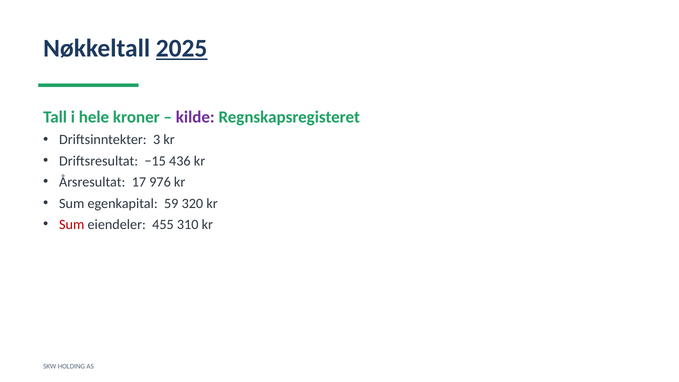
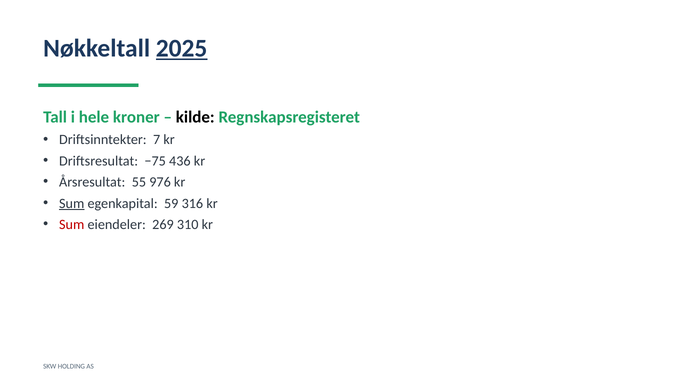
kilde colour: purple -> black
3: 3 -> 7
−15: −15 -> −75
17: 17 -> 55
Sum at (72, 203) underline: none -> present
320: 320 -> 316
455: 455 -> 269
